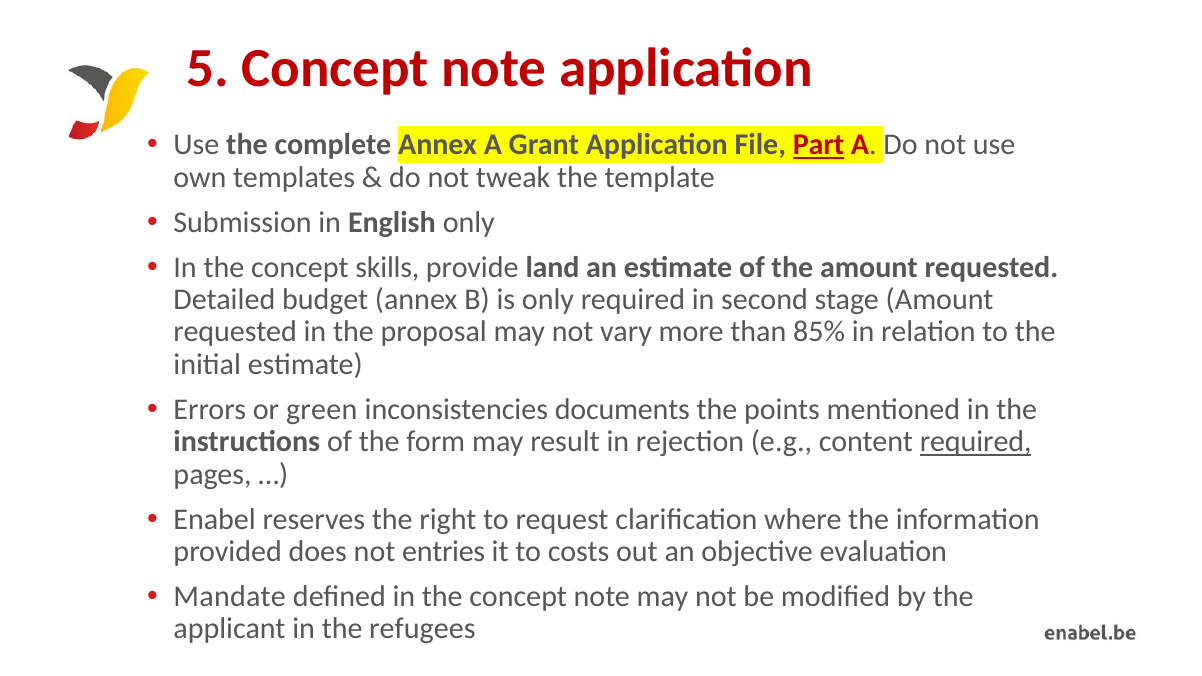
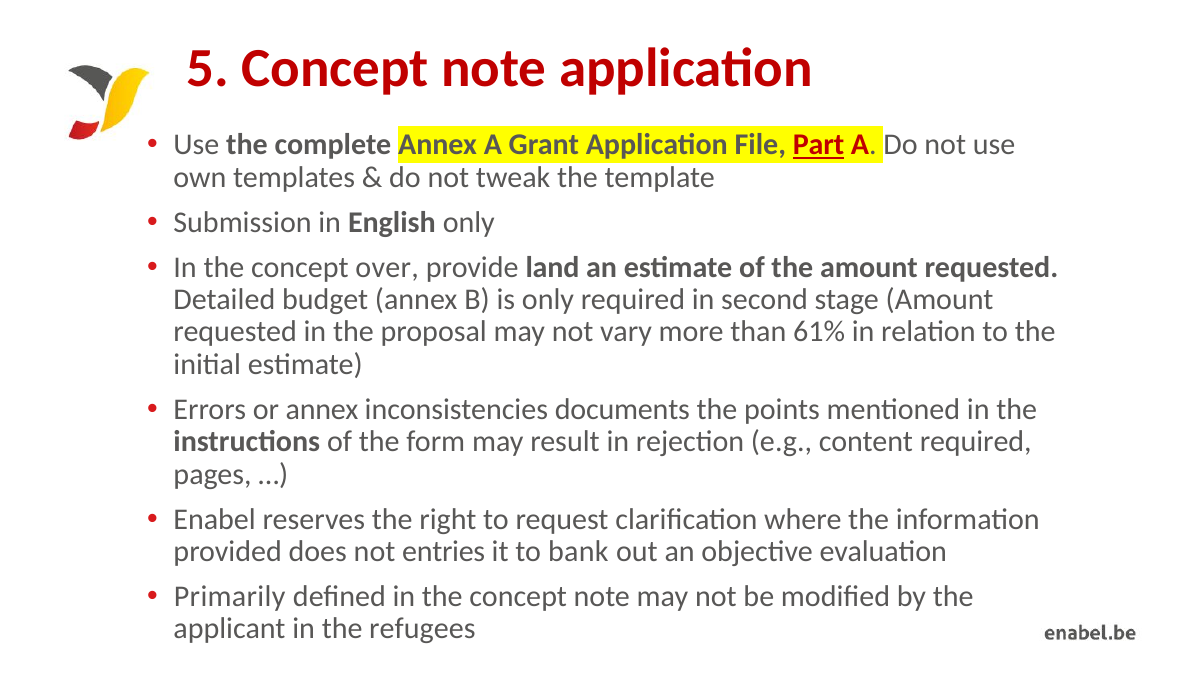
skills: skills -> over
85%: 85% -> 61%
or green: green -> annex
required at (976, 442) underline: present -> none
costs: costs -> bank
Mandate: Mandate -> Primarily
